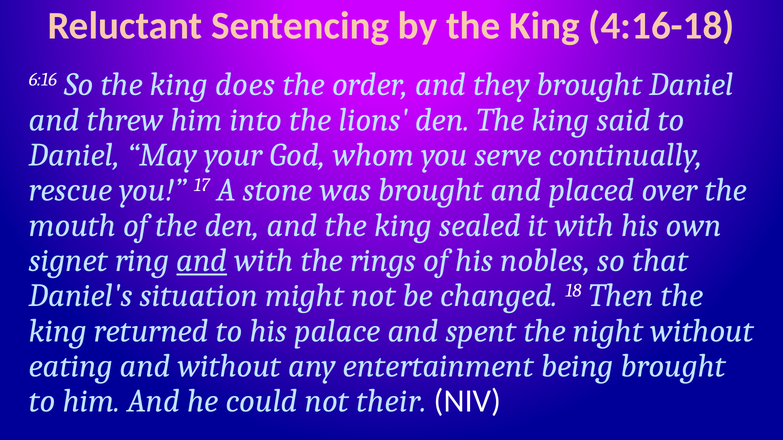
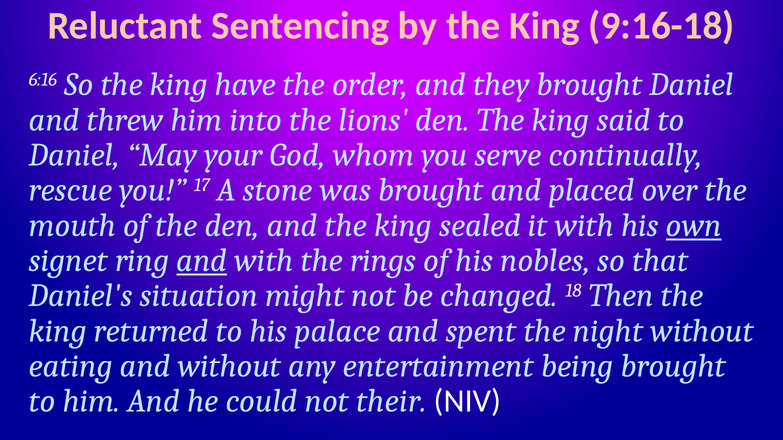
4:16-18: 4:16-18 -> 9:16-18
does: does -> have
own underline: none -> present
